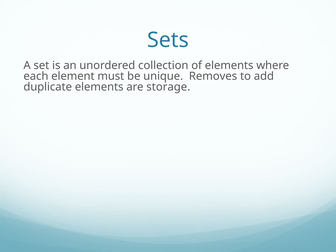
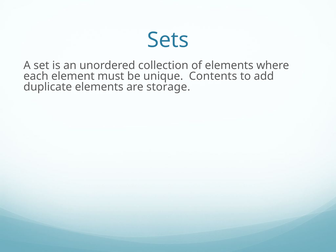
Removes: Removes -> Contents
